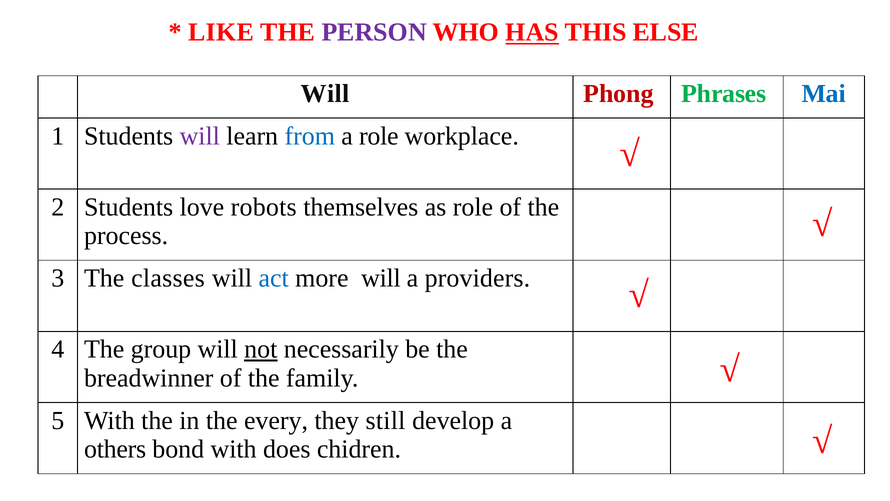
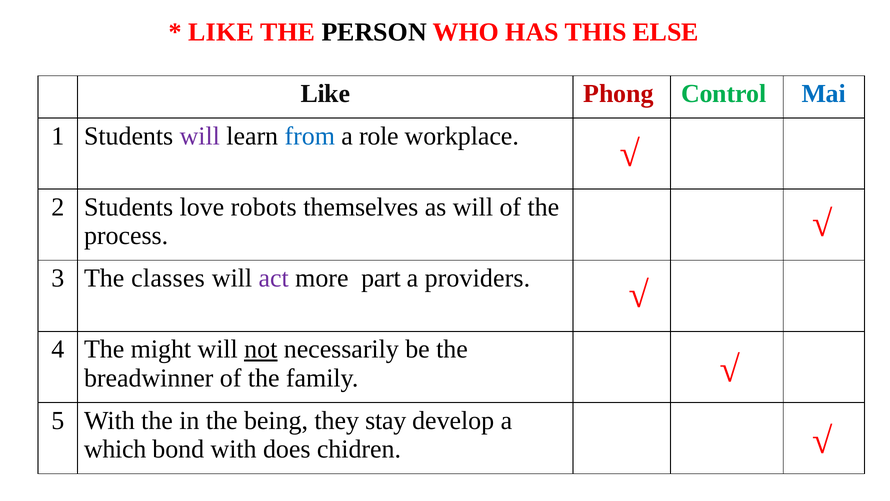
PERSON colour: purple -> black
HAS underline: present -> none
Will at (325, 94): Will -> Like
Phrases: Phrases -> Control
as role: role -> will
act colour: blue -> purple
more will: will -> part
group: group -> might
every: every -> being
still: still -> stay
others: others -> which
